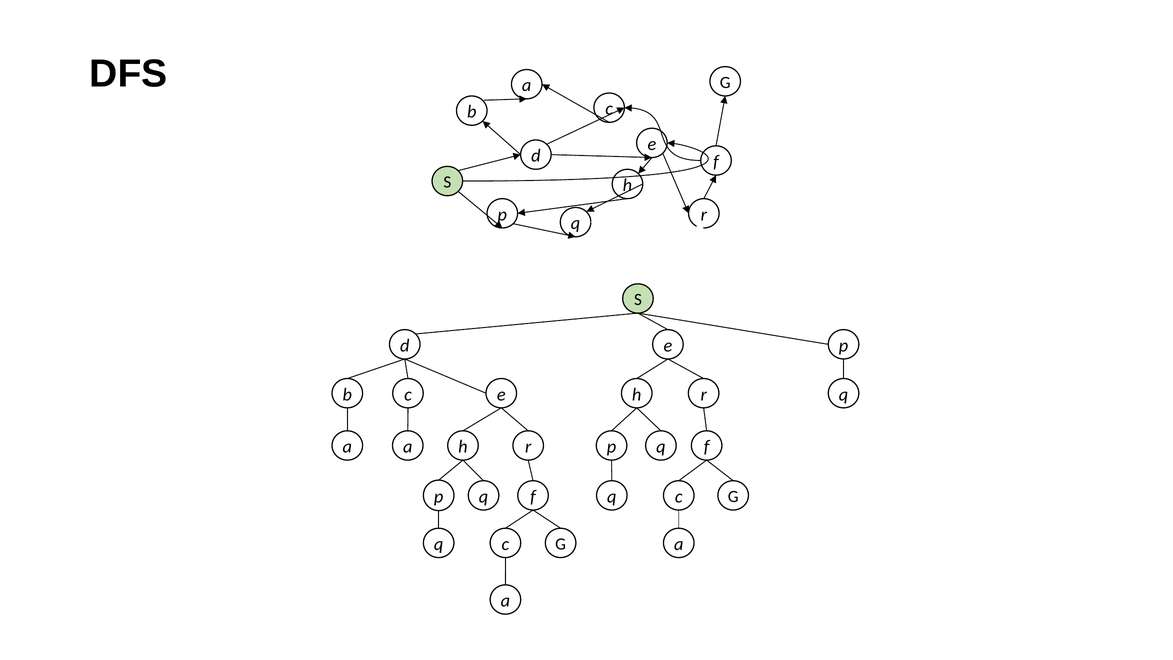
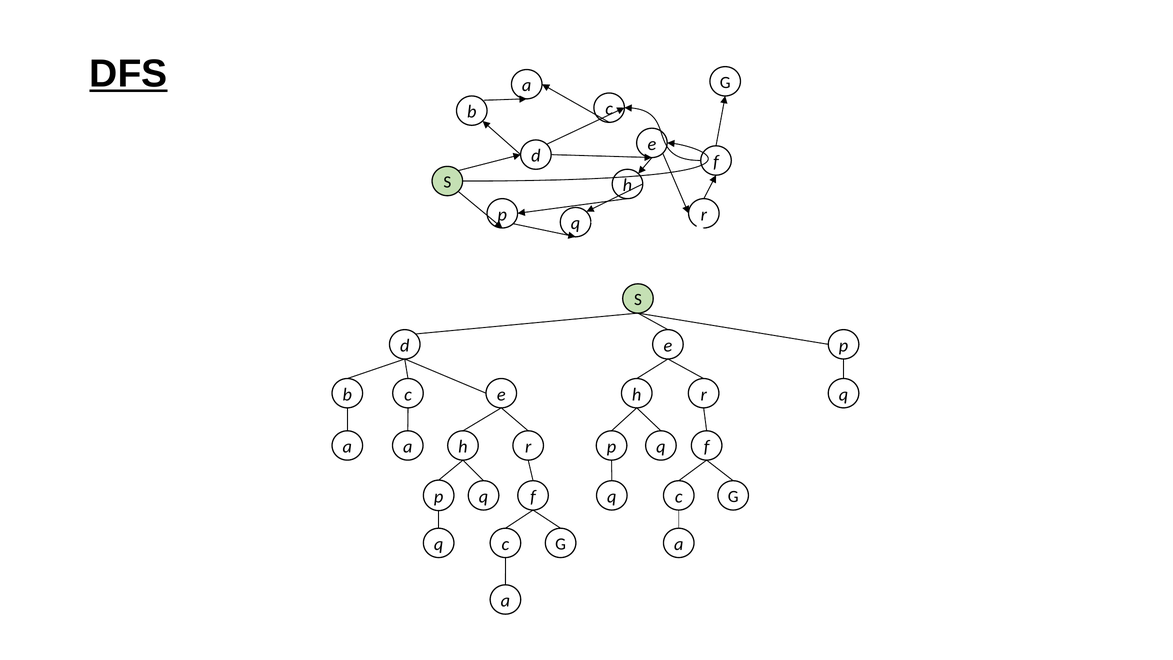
DFS underline: none -> present
